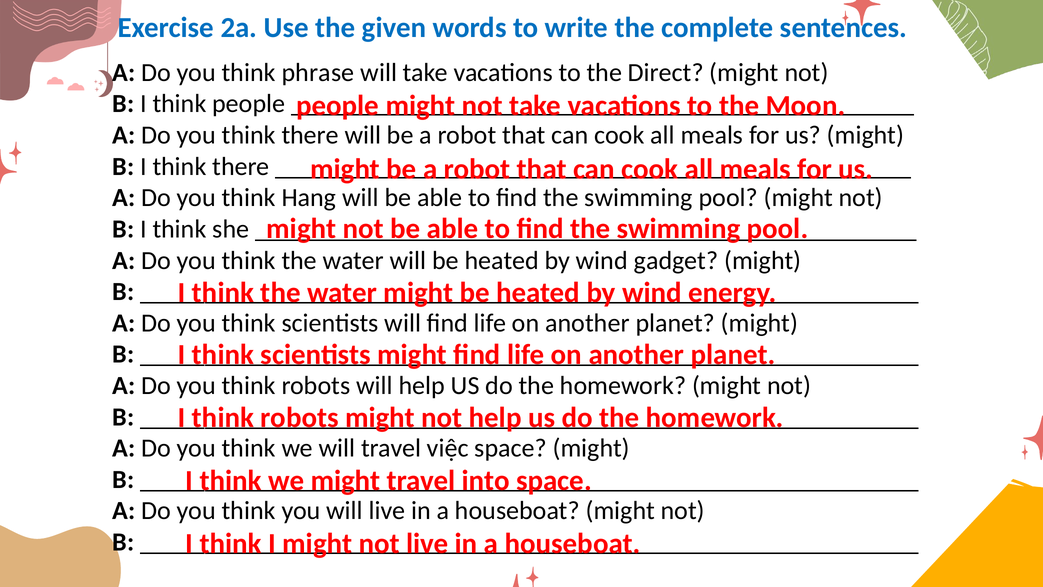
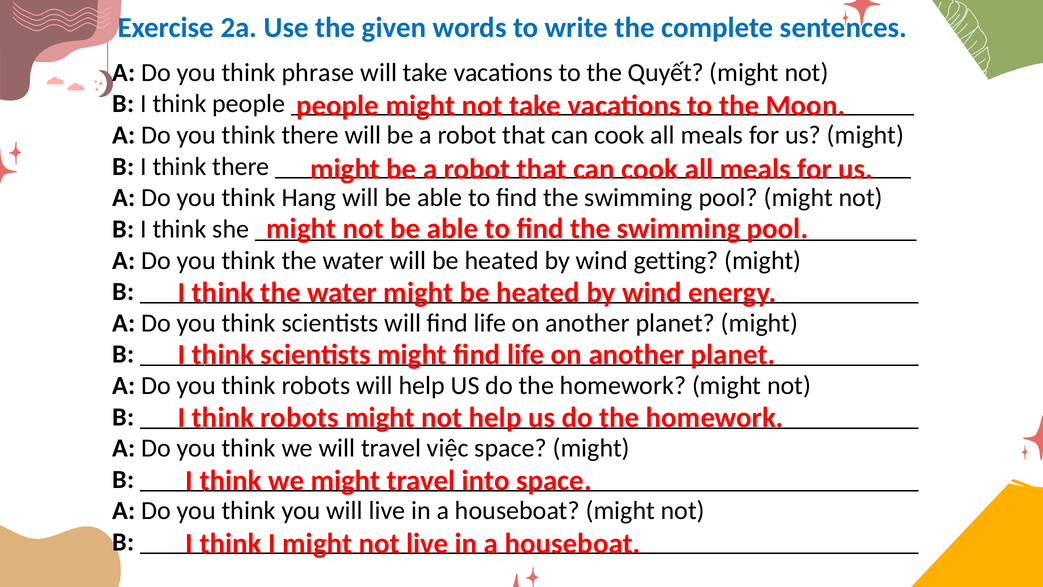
Direct: Direct -> Quyết
gadget: gadget -> getting
